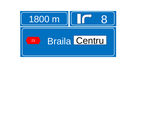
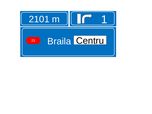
1800: 1800 -> 2101
8: 8 -> 1
